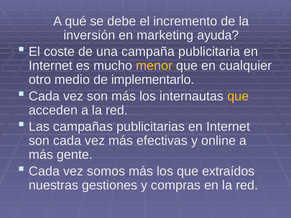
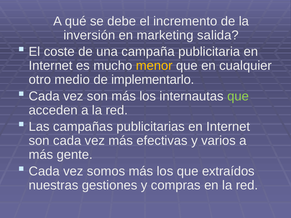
ayuda: ayuda -> salida
que at (238, 96) colour: yellow -> light green
online: online -> varios
